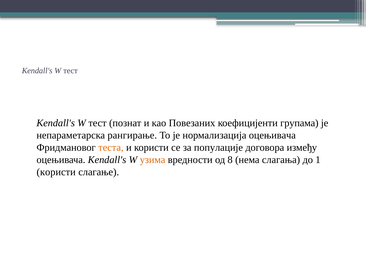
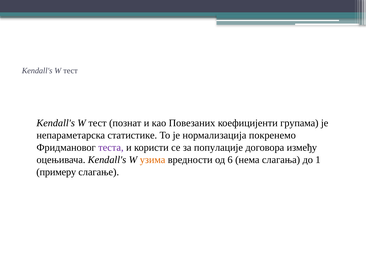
рангирање: рангирање -> статистике
нормализација оцењивача: оцењивача -> покренемо
теста colour: orange -> purple
8: 8 -> 6
користи at (56, 172): користи -> примеру
